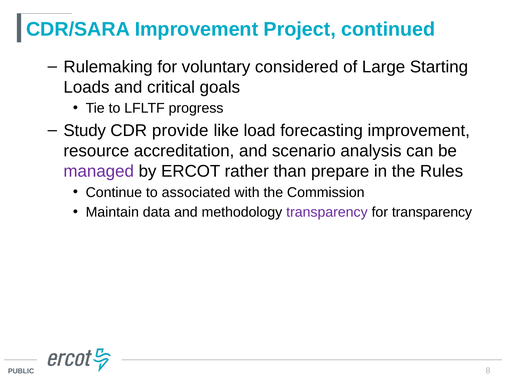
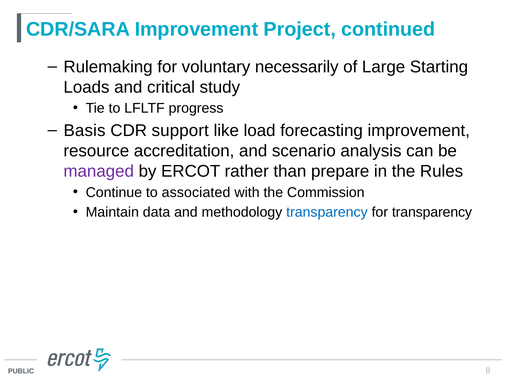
considered: considered -> necessarily
goals: goals -> study
Study: Study -> Basis
provide: provide -> support
transparency at (327, 212) colour: purple -> blue
